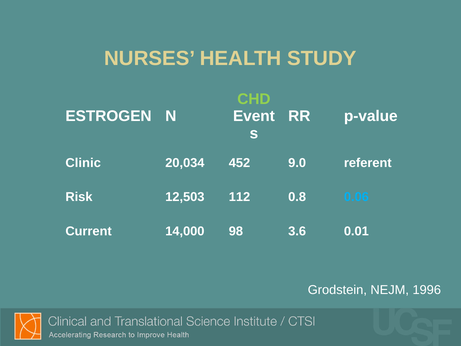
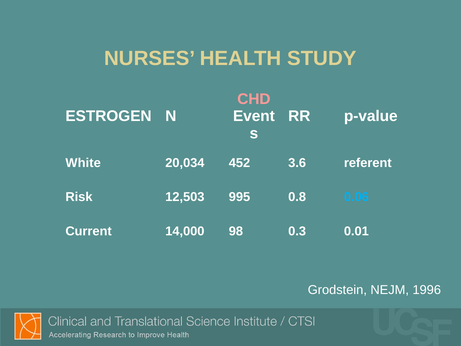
CHD colour: light green -> pink
Clinic: Clinic -> White
9.0: 9.0 -> 3.6
112: 112 -> 995
3.6: 3.6 -> 0.3
